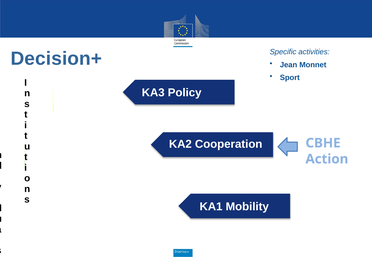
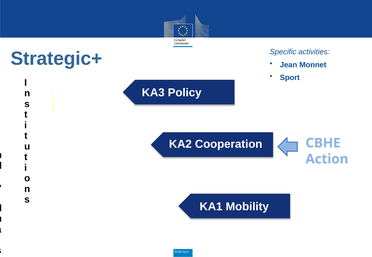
Decision+: Decision+ -> Strategic+
